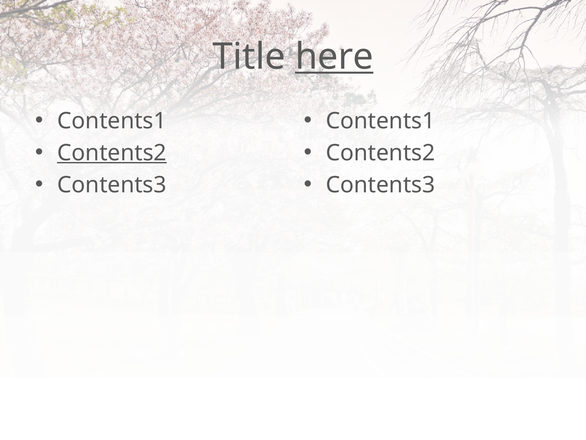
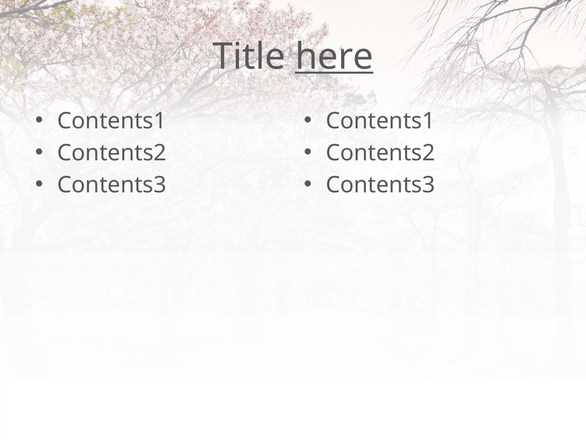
Contents2 at (112, 153) underline: present -> none
